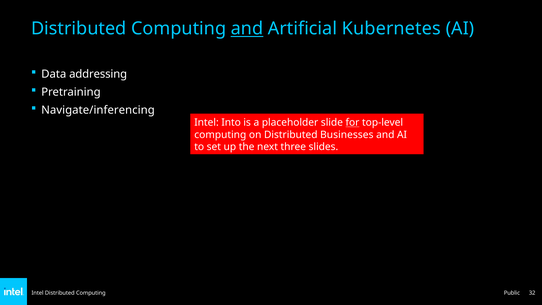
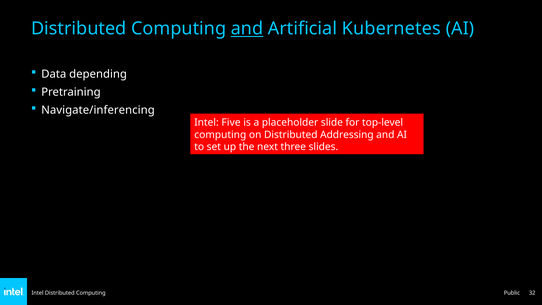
addressing: addressing -> depending
Into: Into -> Five
for underline: present -> none
Businesses: Businesses -> Addressing
